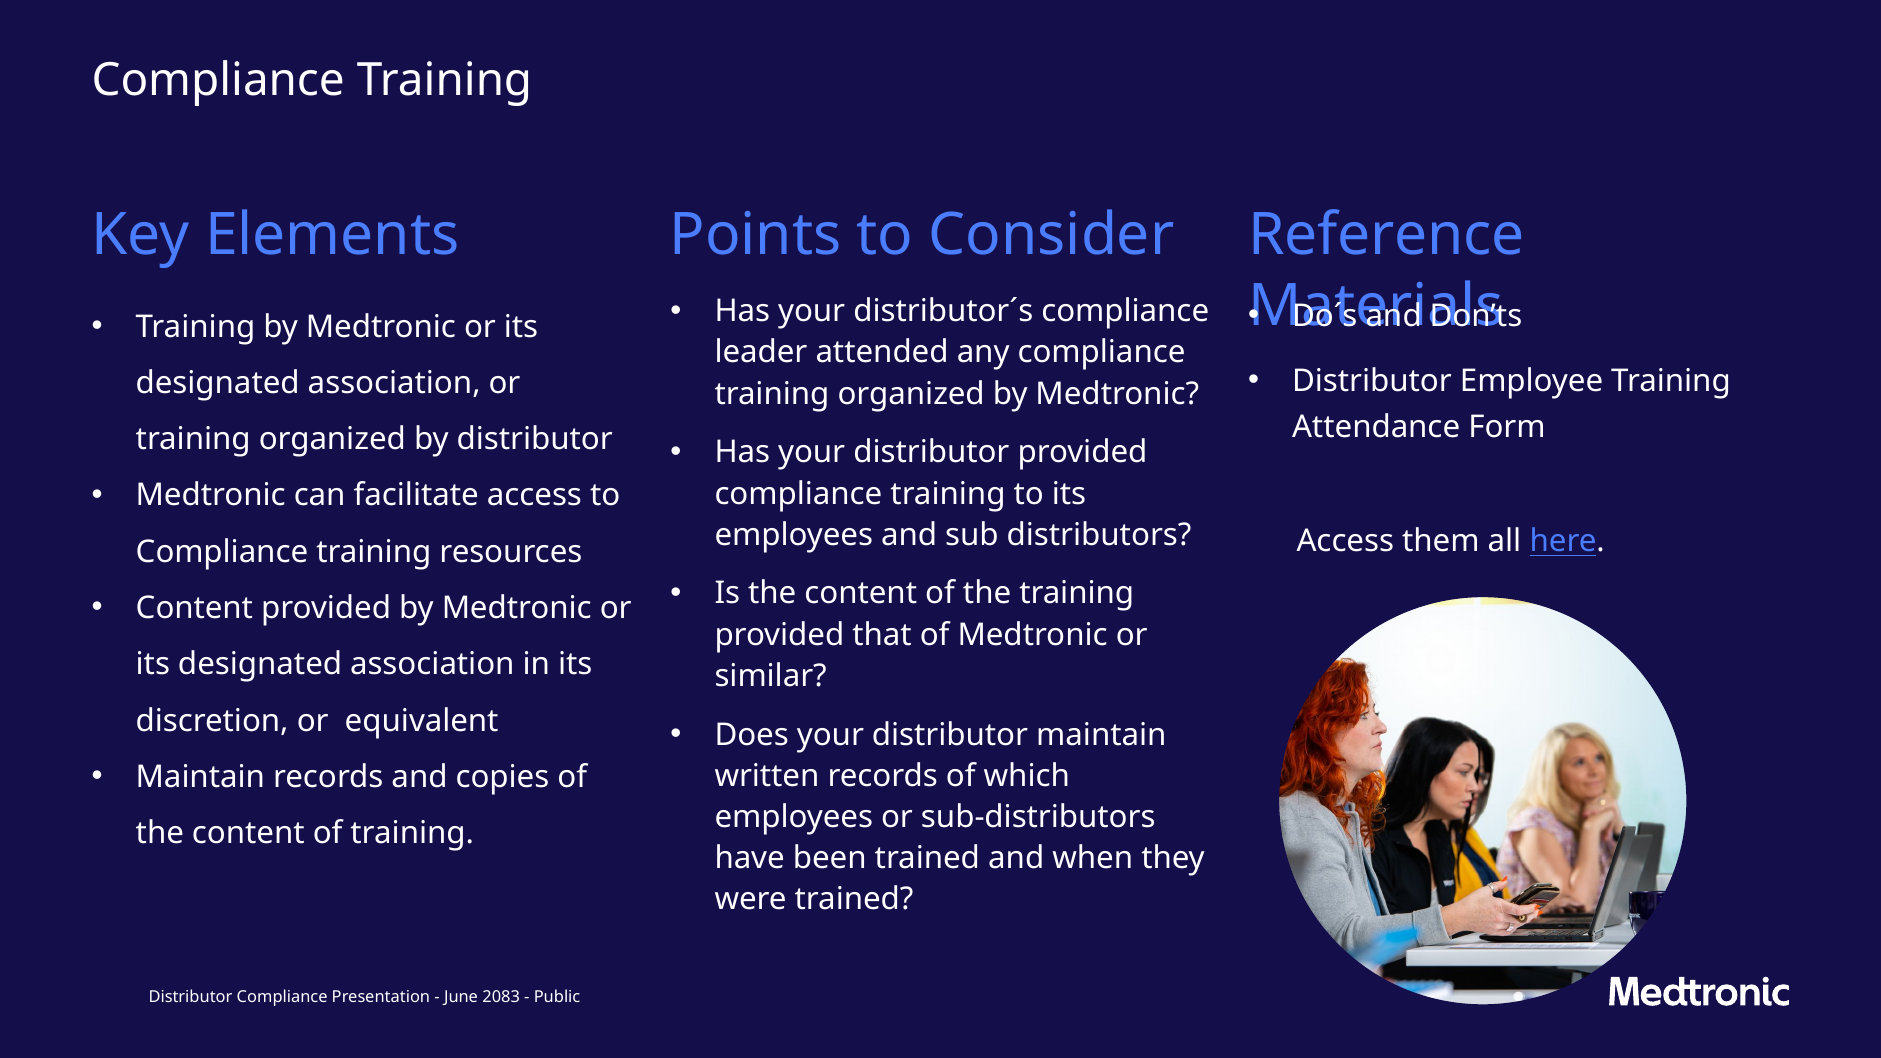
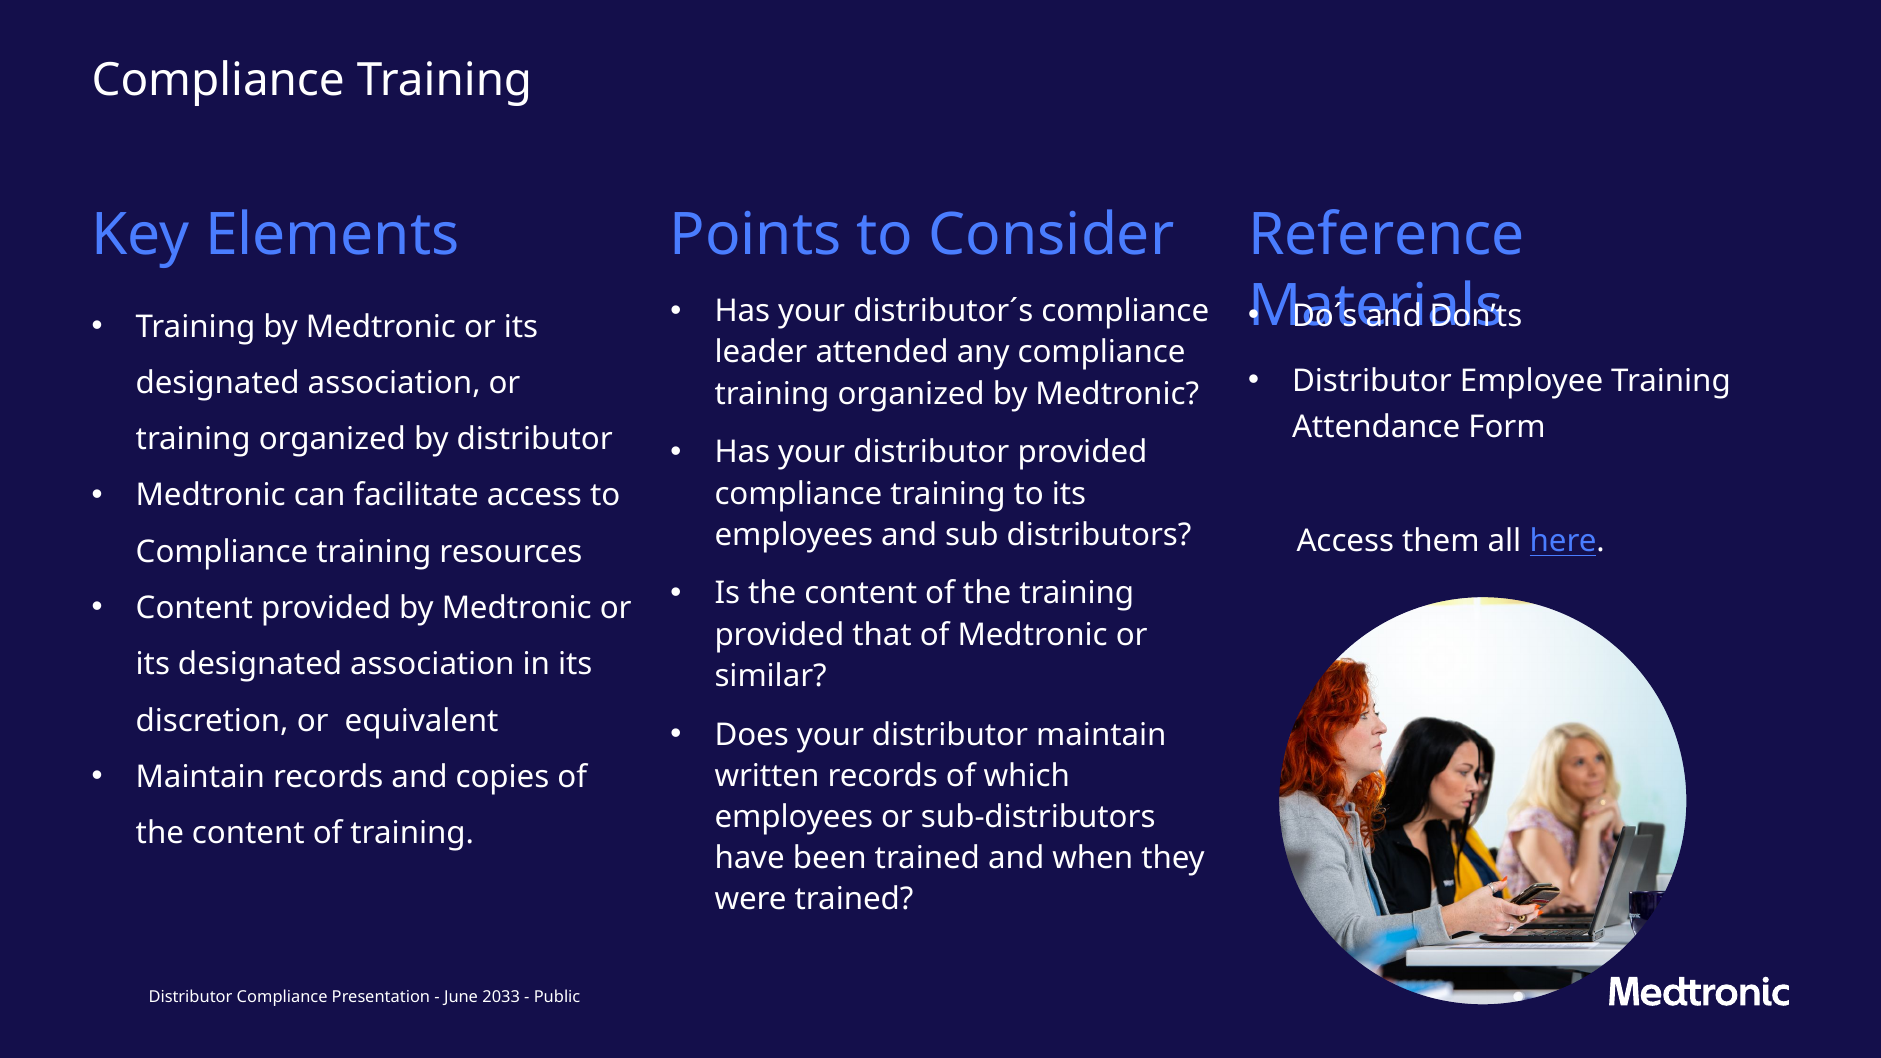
2083: 2083 -> 2033
